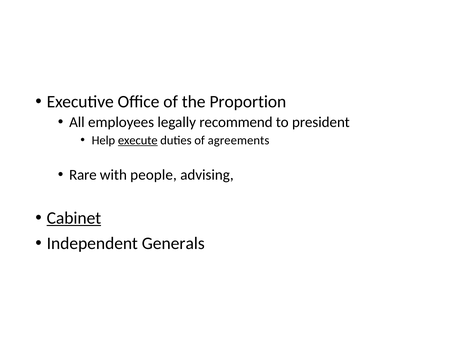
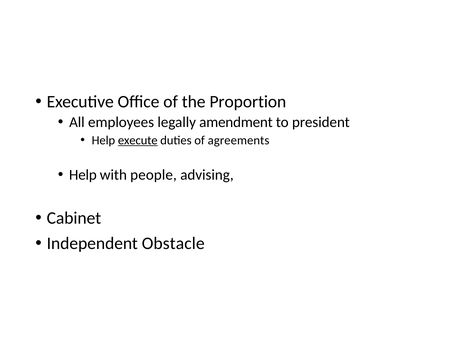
recommend: recommend -> amendment
Rare at (83, 175): Rare -> Help
Cabinet underline: present -> none
Generals: Generals -> Obstacle
